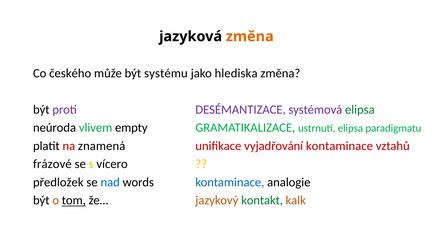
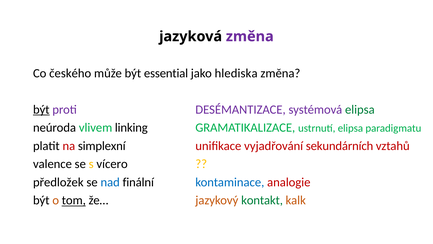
změna at (250, 36) colour: orange -> purple
systému: systému -> essential
být at (41, 109) underline: none -> present
empty: empty -> linking
znamená: znamená -> simplexní
vyjadřování kontaminace: kontaminace -> sekundárních
frázové: frázové -> valence
words: words -> finální
analogie colour: black -> red
